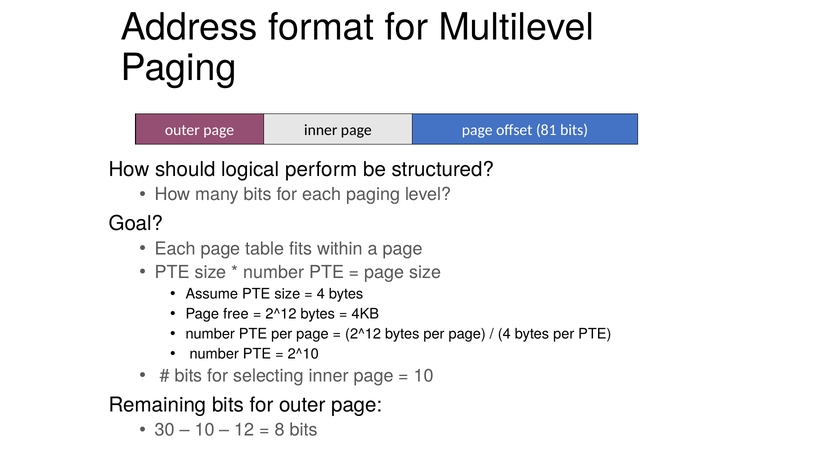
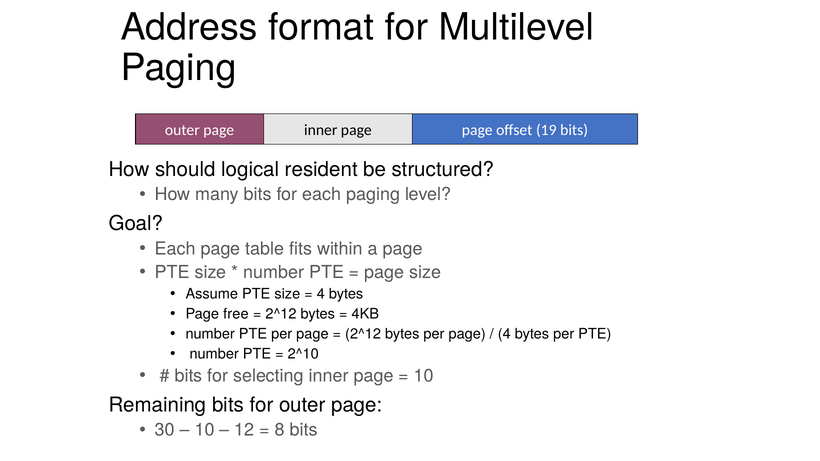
81: 81 -> 19
perform: perform -> resident
